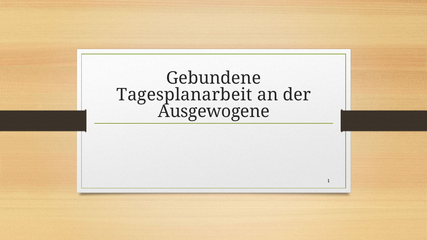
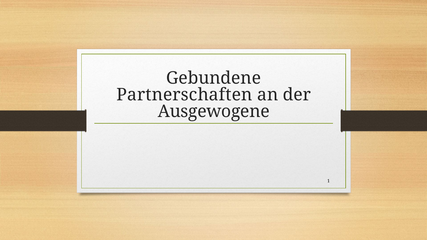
Tagesplanarbeit: Tagesplanarbeit -> Partnerschaften
